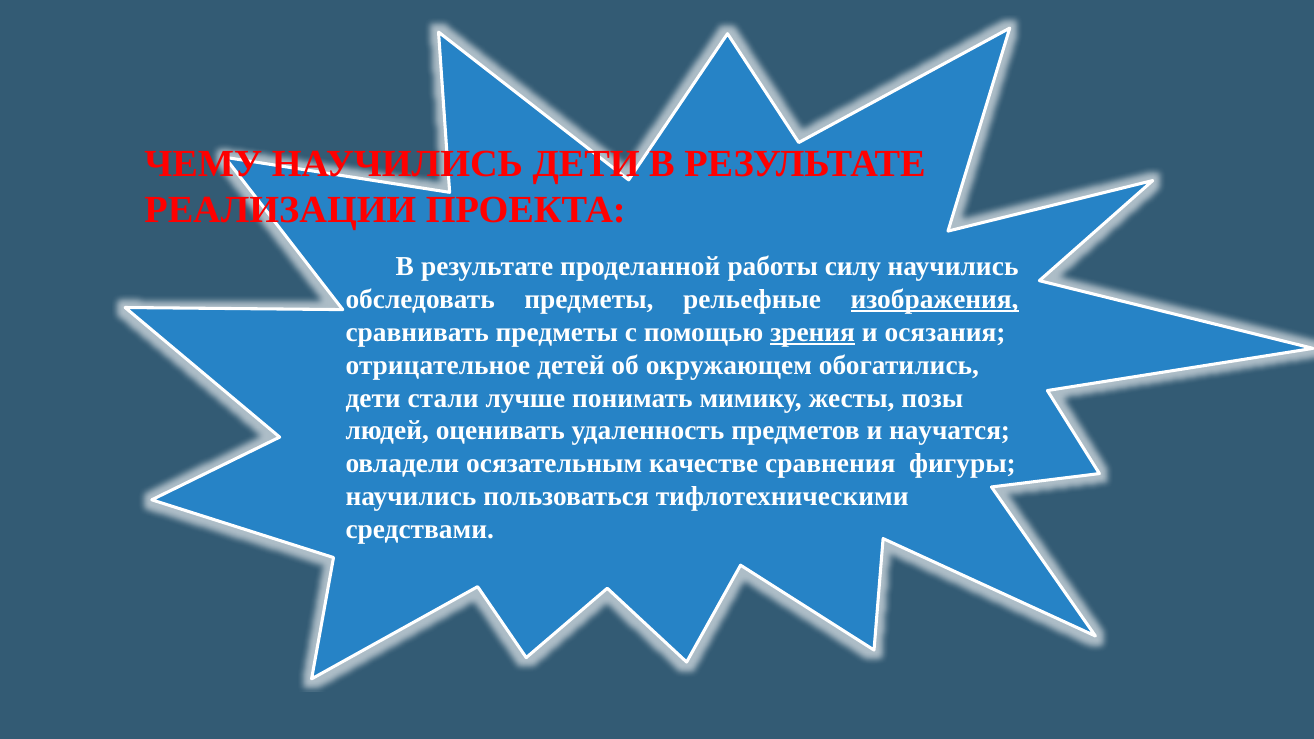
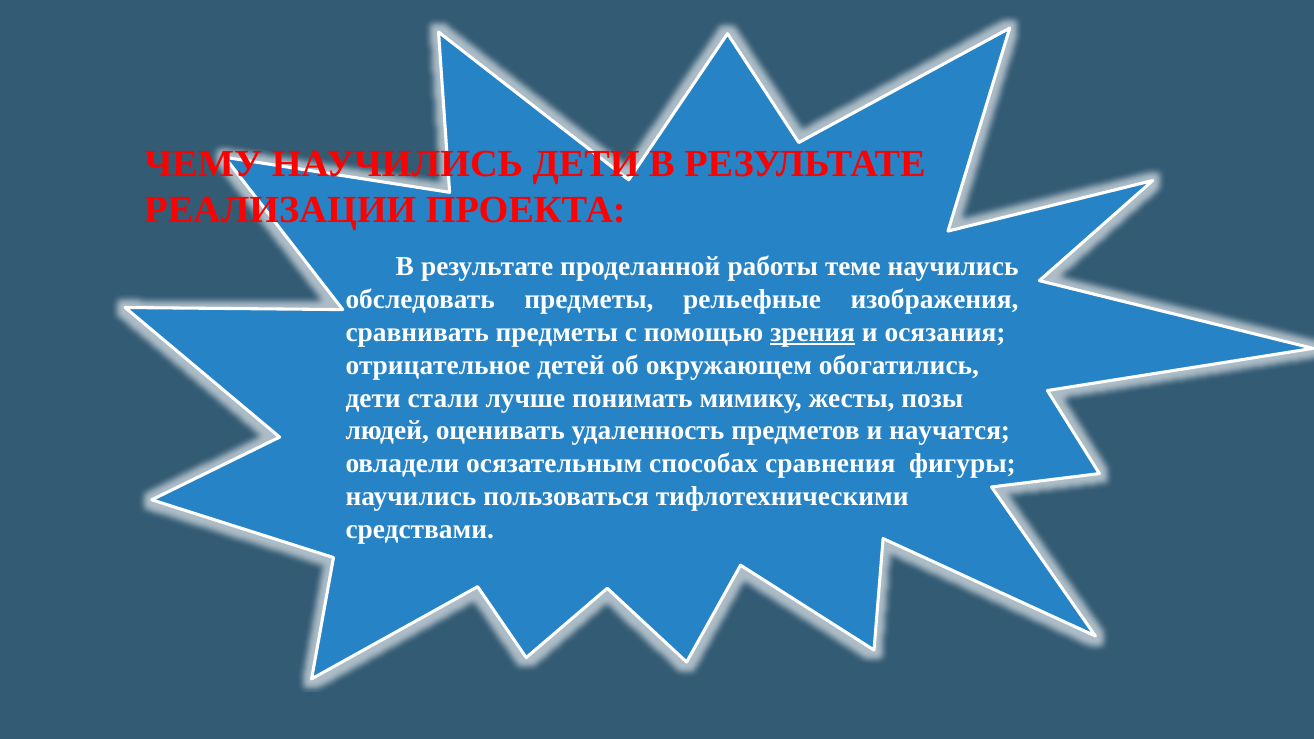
силу: силу -> теме
изображения underline: present -> none
качестве: качестве -> способах
